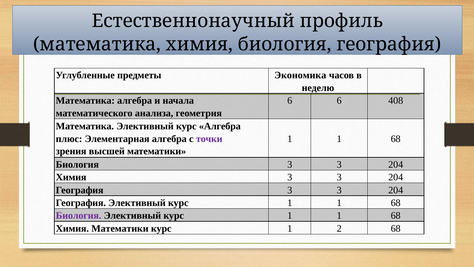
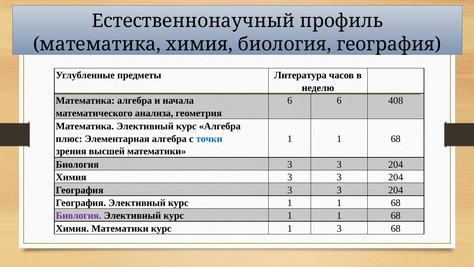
Экономика: Экономика -> Литература
точки colour: purple -> blue
1 2: 2 -> 3
